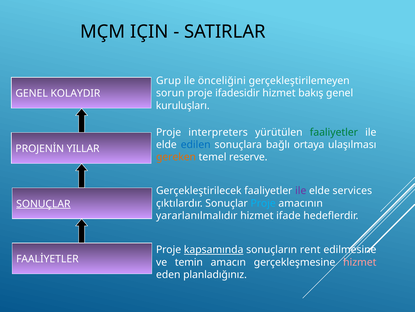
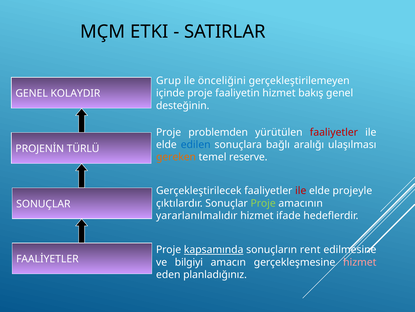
IÇIN: IÇIN -> ETKI
sorun: sorun -> içinde
ifadesidir: ifadesidir -> faaliyetin
kuruluşları: kuruluşları -> desteğinin
interpreters: interpreters -> problemden
faaliyetler at (334, 132) colour: green -> red
ortaya: ortaya -> aralığı
YILLAR: YILLAR -> TÜRLÜ
ile at (301, 190) colour: purple -> red
services: services -> projeyle
Proje at (263, 203) colour: light blue -> light green
SONUÇLAR at (43, 203) underline: present -> none
temin: temin -> bilgiyi
